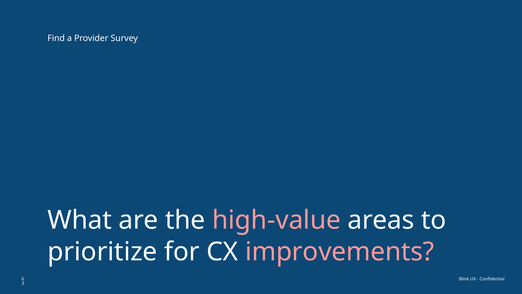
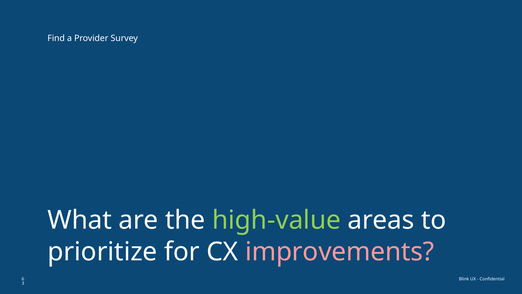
high-value colour: pink -> light green
